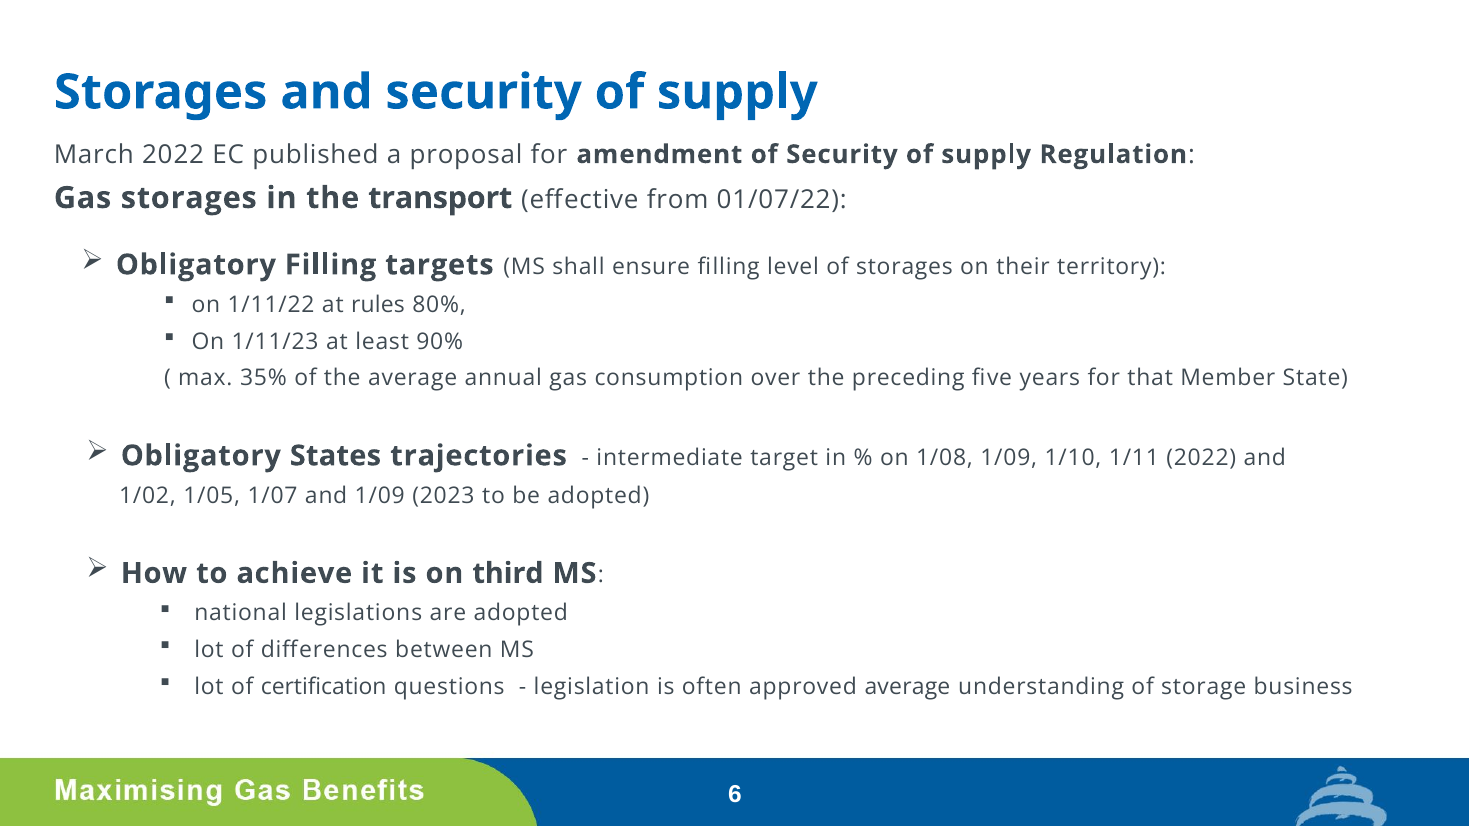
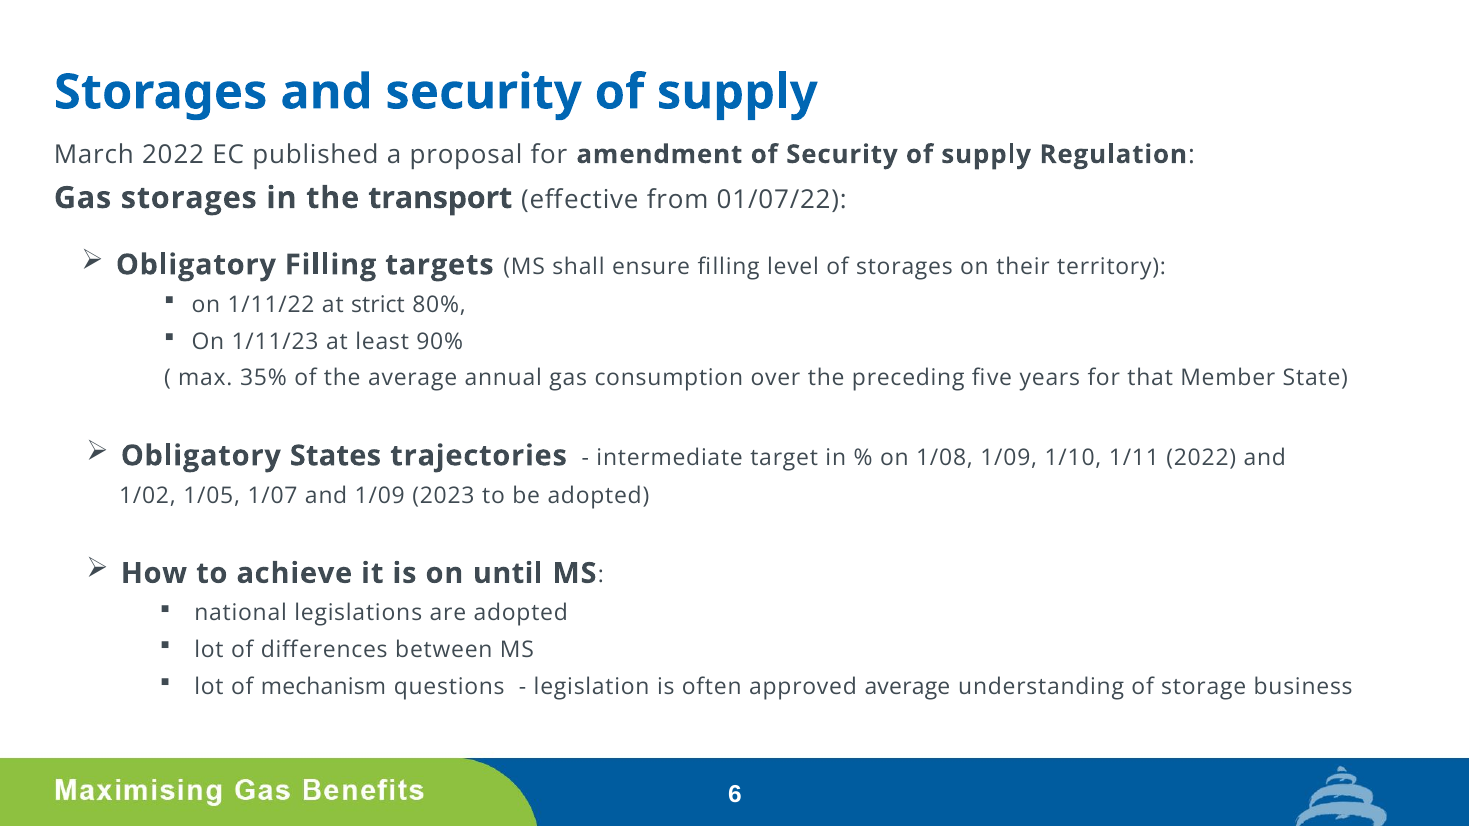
rules: rules -> strict
third: third -> until
certification: certification -> mechanism
